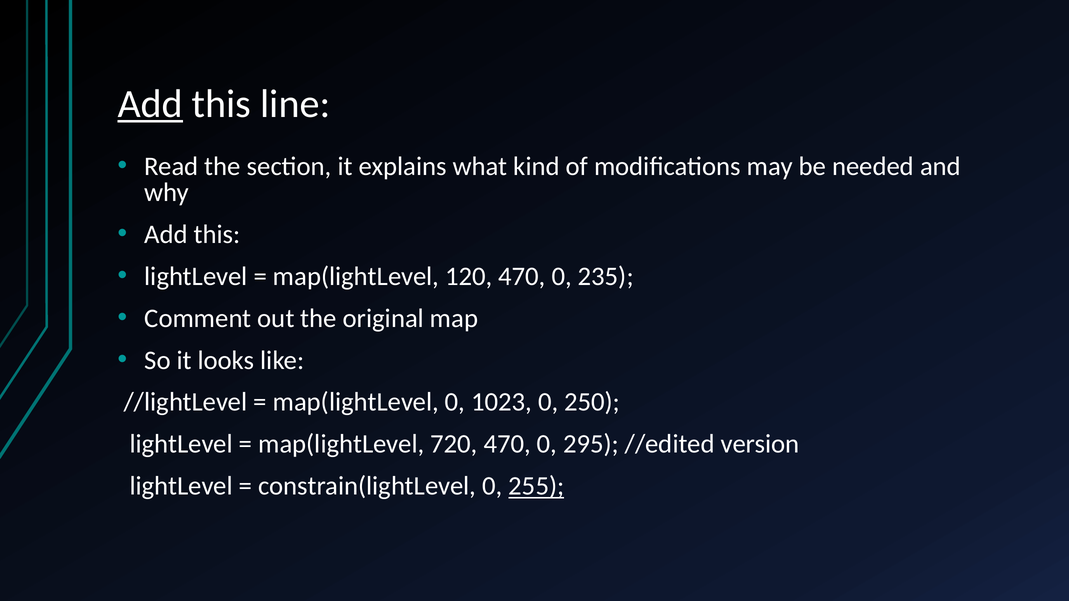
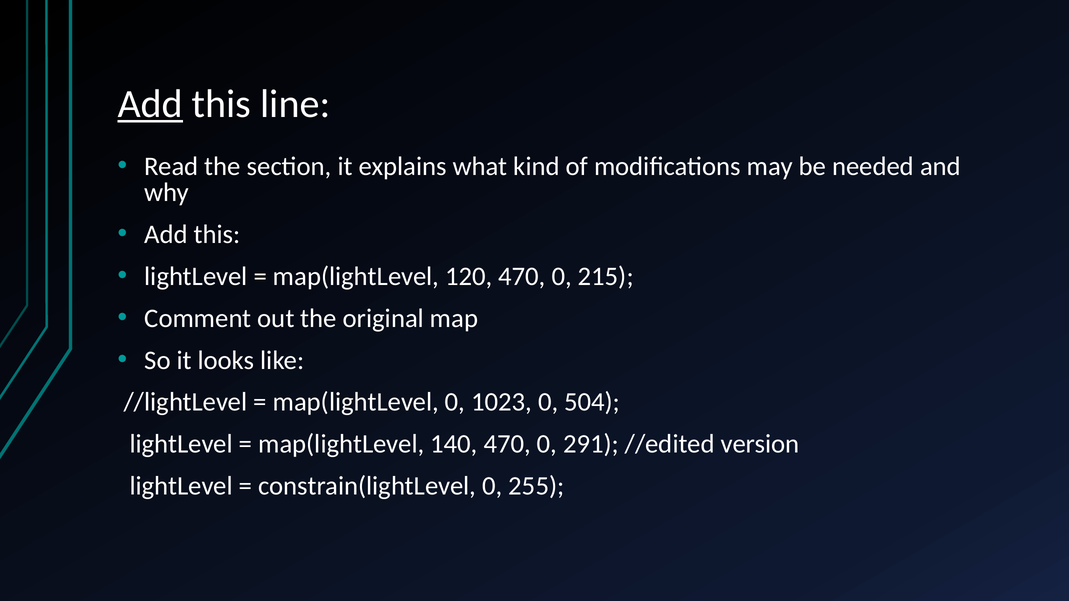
235: 235 -> 215
250: 250 -> 504
720: 720 -> 140
295: 295 -> 291
255 underline: present -> none
